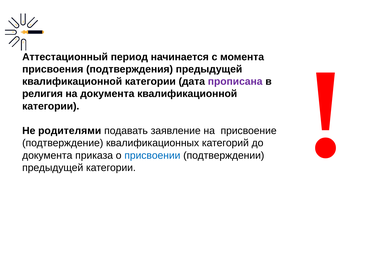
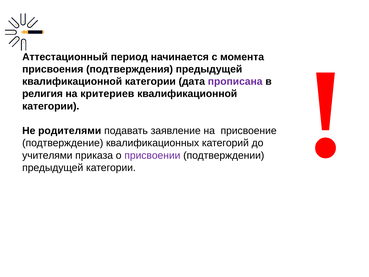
на документа: документа -> критериев
документа at (47, 155): документа -> учителями
присвоении colour: blue -> purple
